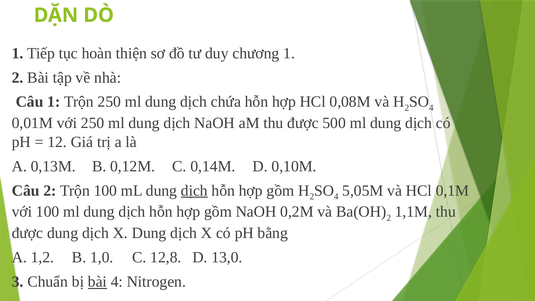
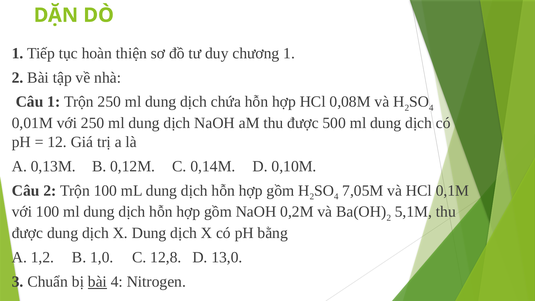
dịch at (194, 190) underline: present -> none
5,05M: 5,05M -> 7,05M
1,1M: 1,1M -> 5,1M
